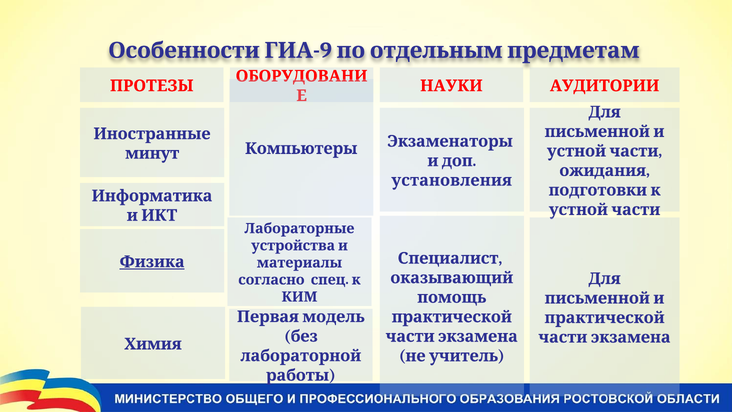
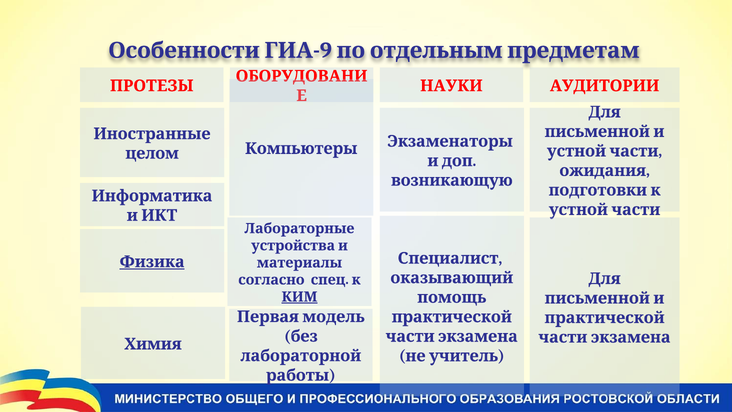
минут: минут -> целом
установления: установления -> возникающую
КИМ underline: none -> present
